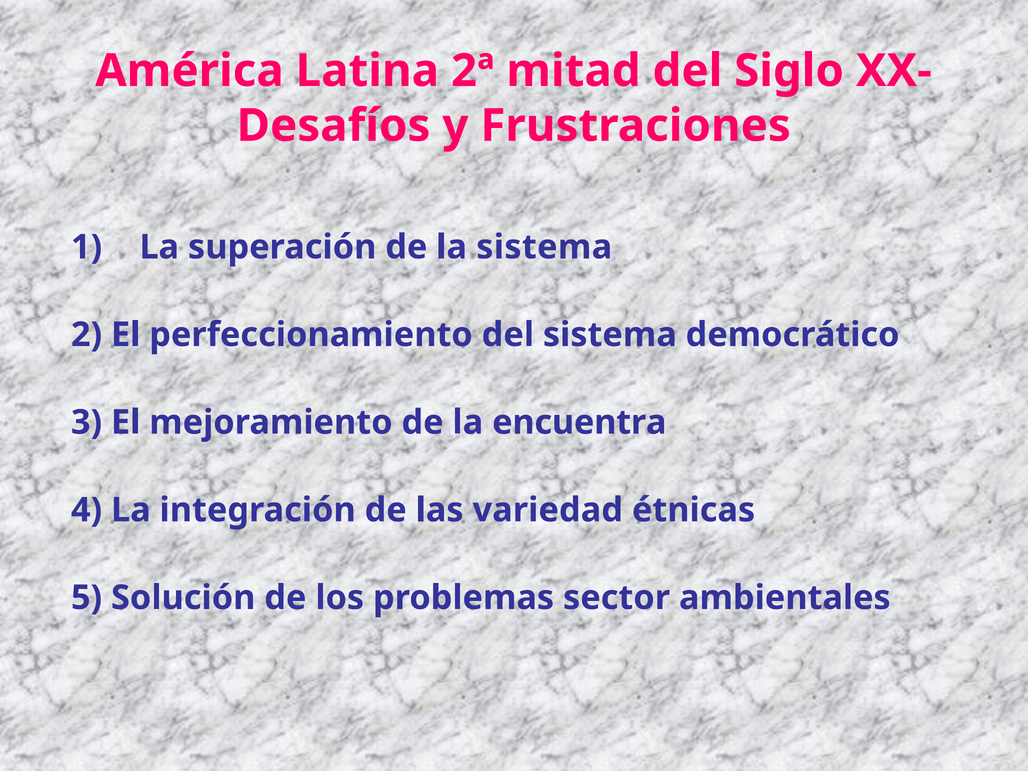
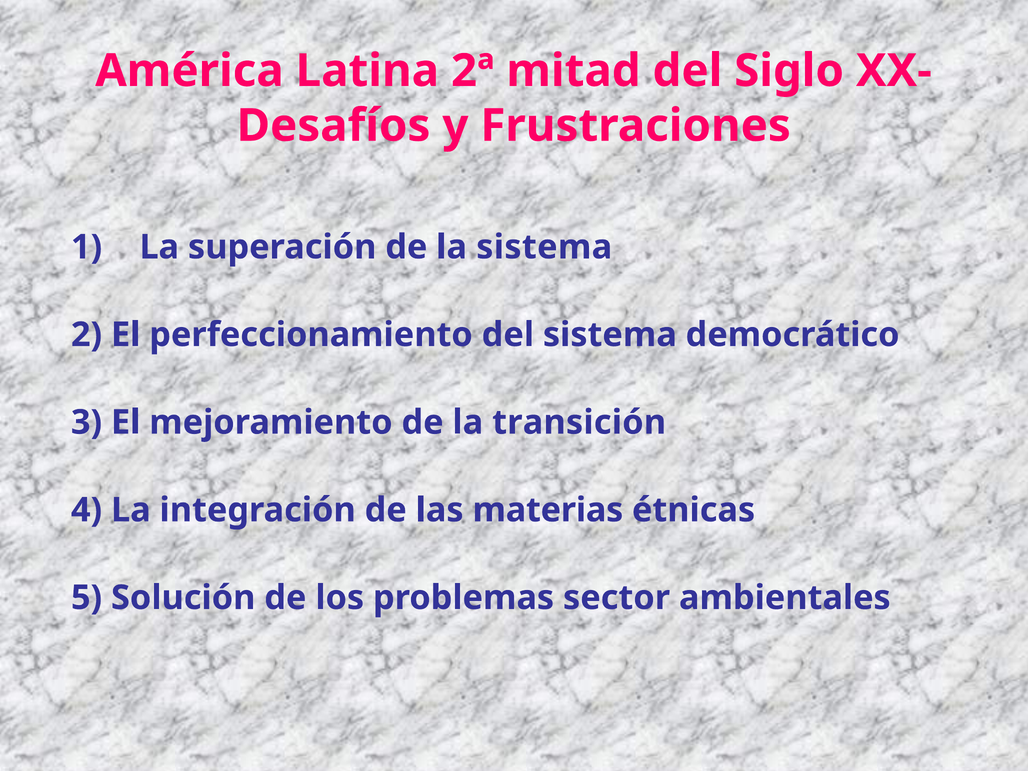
encuentra: encuentra -> transición
variedad: variedad -> materias
